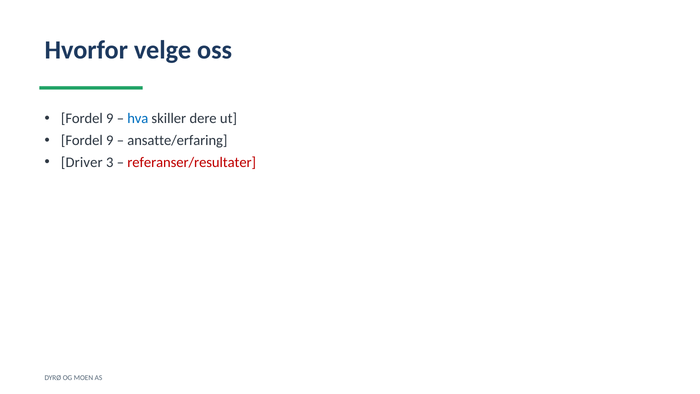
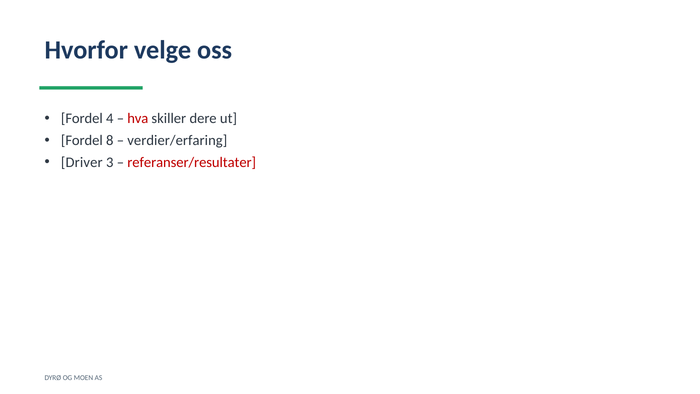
9 at (110, 119): 9 -> 4
hva colour: blue -> red
9 at (110, 140): 9 -> 8
ansatte/erfaring: ansatte/erfaring -> verdier/erfaring
